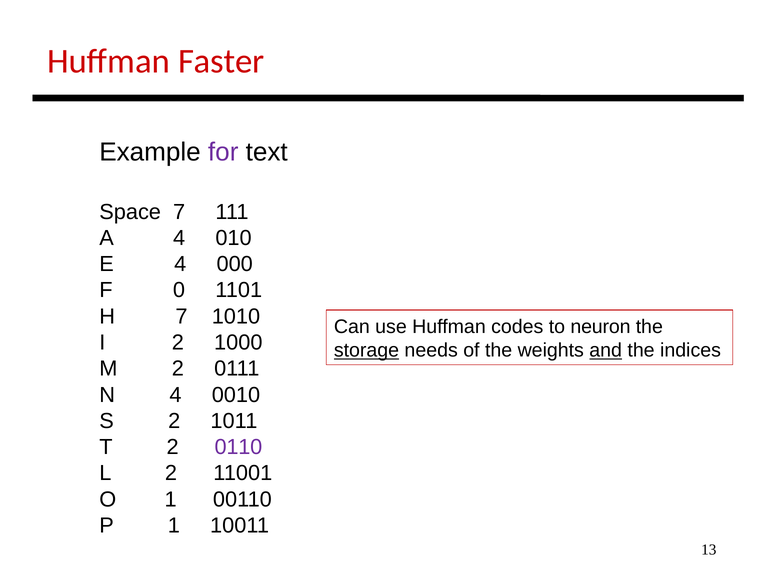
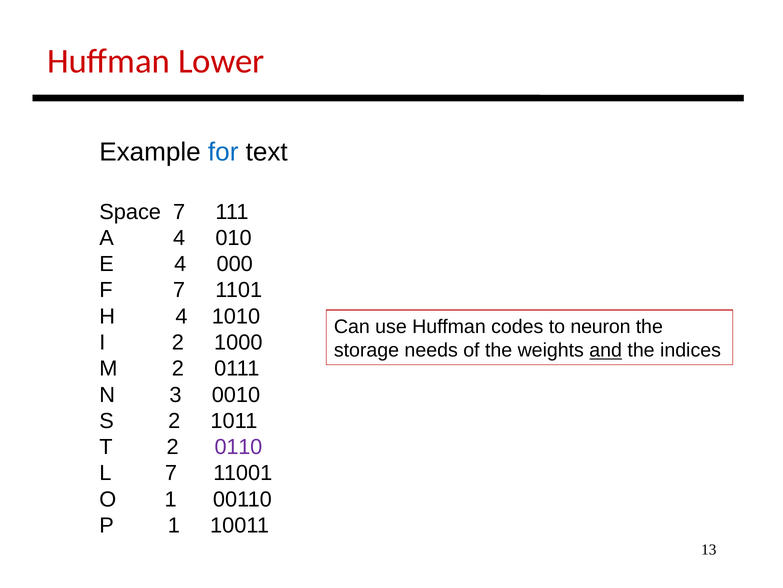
Faster: Faster -> Lower
for colour: purple -> blue
F 0: 0 -> 7
H 7: 7 -> 4
storage underline: present -> none
N 4: 4 -> 3
L 2: 2 -> 7
